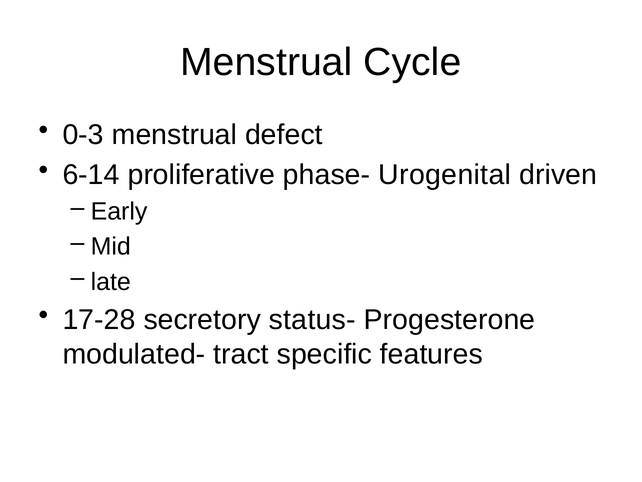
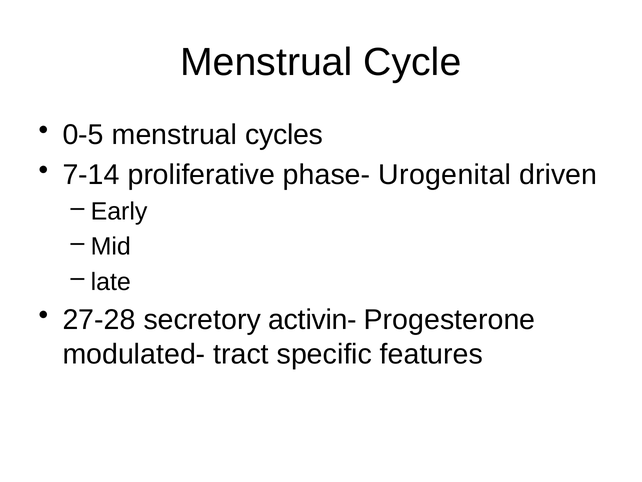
0-3: 0-3 -> 0-5
defect: defect -> cycles
6-14: 6-14 -> 7-14
17-28: 17-28 -> 27-28
status-: status- -> activin-
